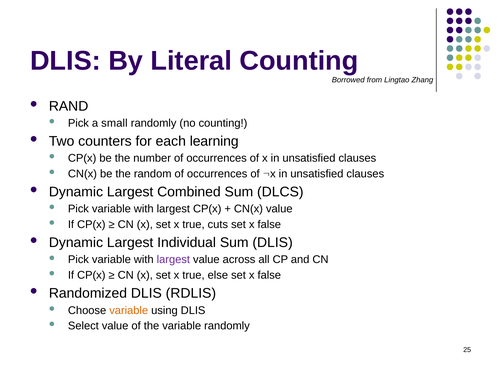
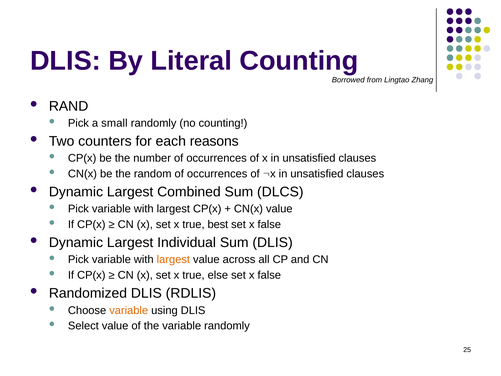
learning: learning -> reasons
cuts: cuts -> best
largest at (173, 259) colour: purple -> orange
